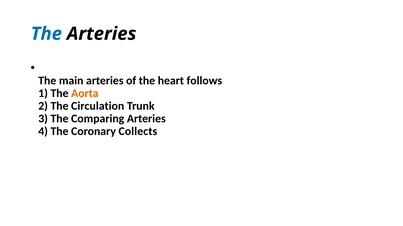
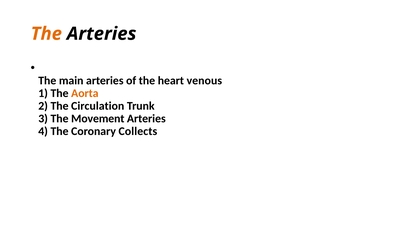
The at (46, 34) colour: blue -> orange
follows: follows -> venous
Comparing: Comparing -> Movement
